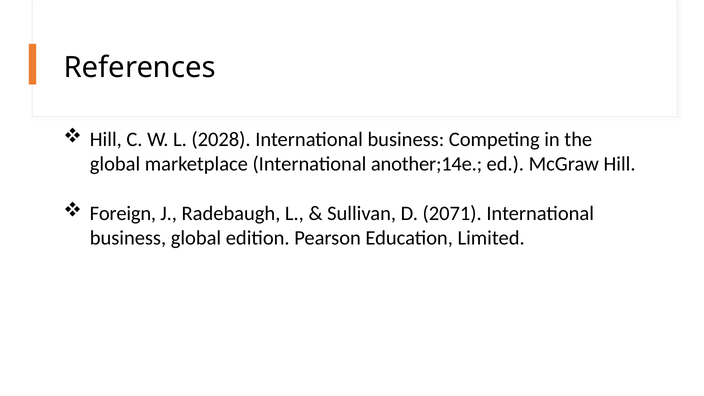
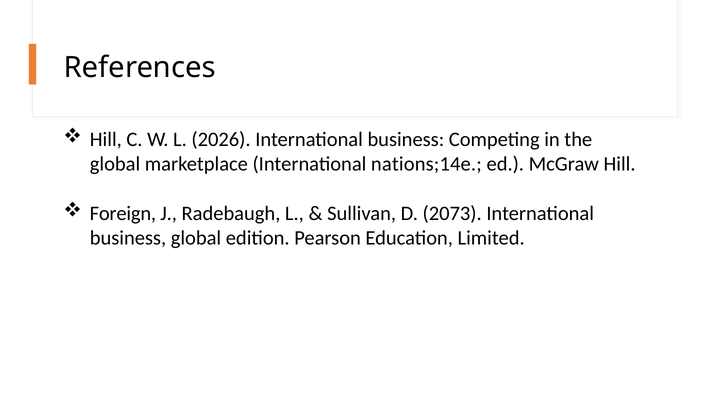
2028: 2028 -> 2026
another;14e: another;14e -> nations;14e
2071: 2071 -> 2073
